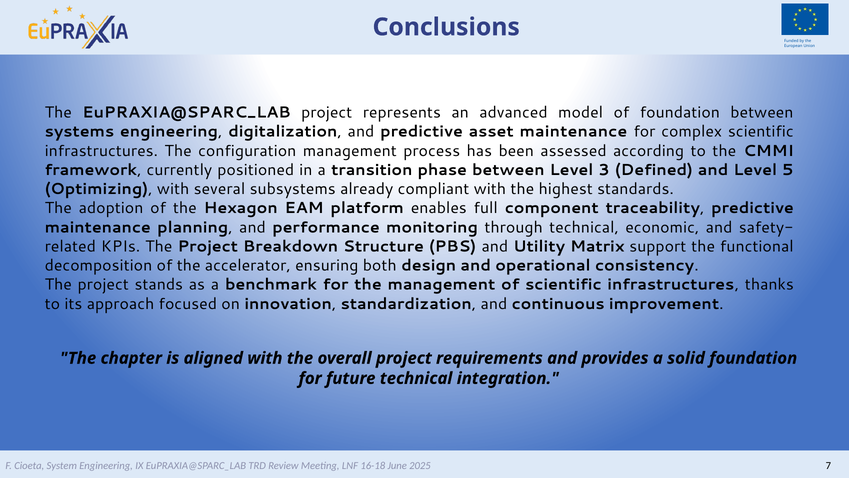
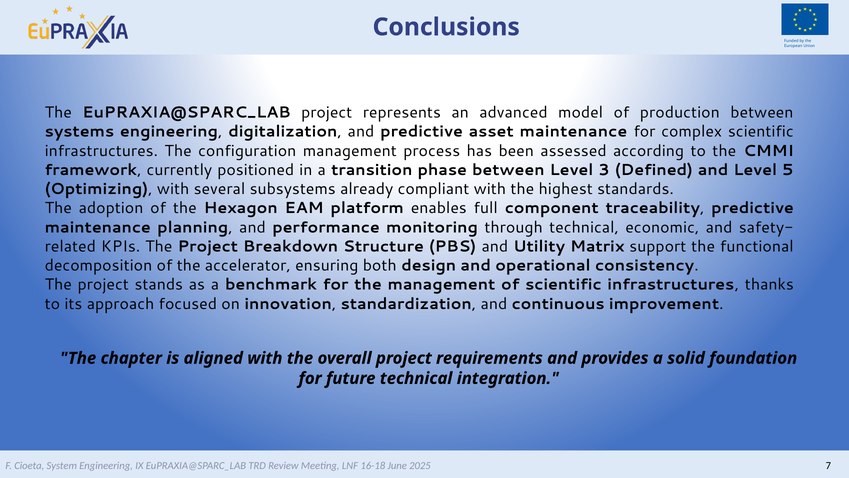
of foundation: foundation -> production
